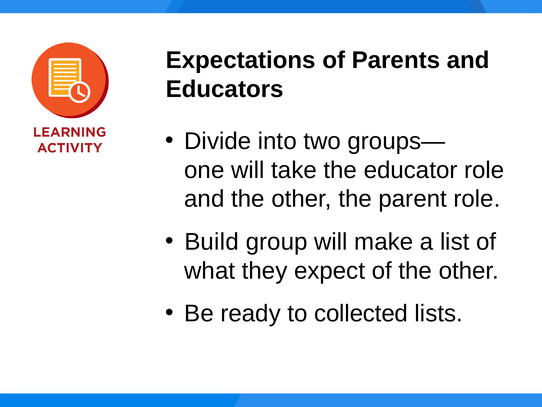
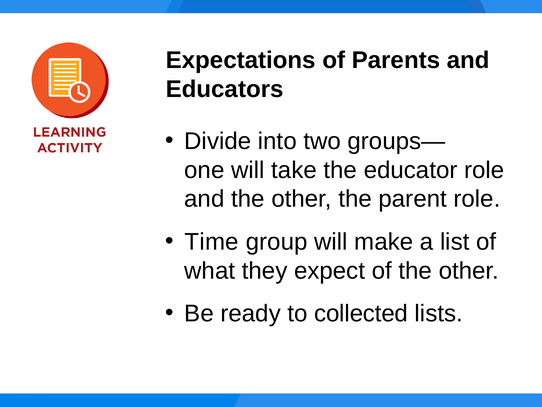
Build: Build -> Time
